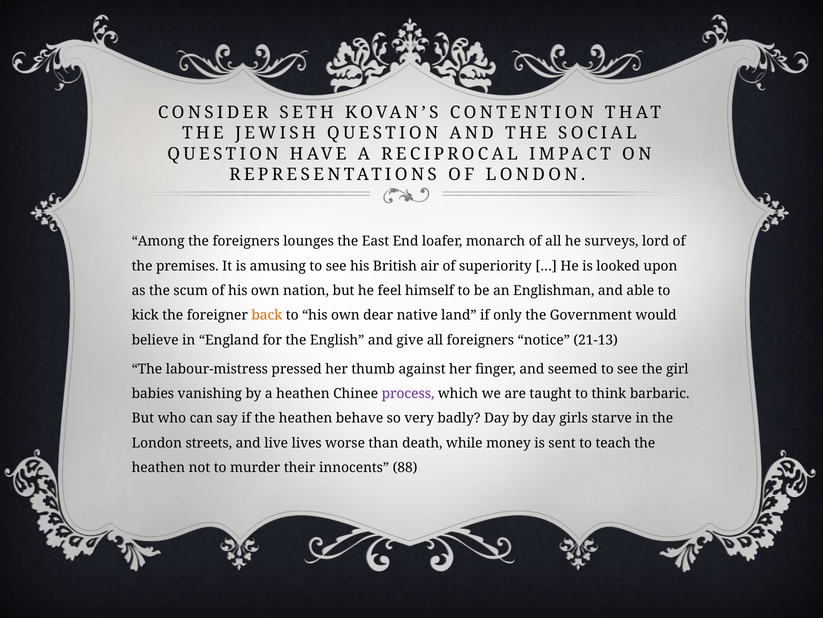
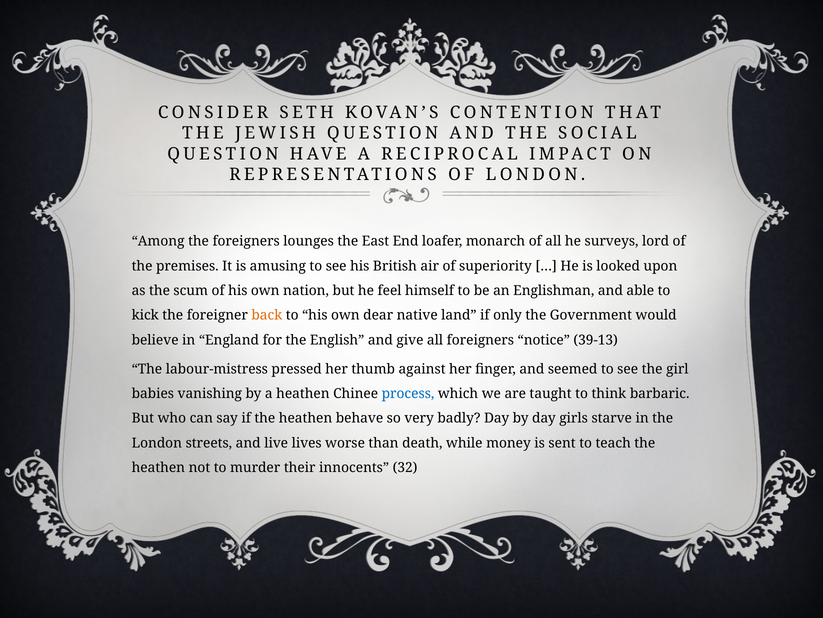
21-13: 21-13 -> 39-13
process colour: purple -> blue
88: 88 -> 32
